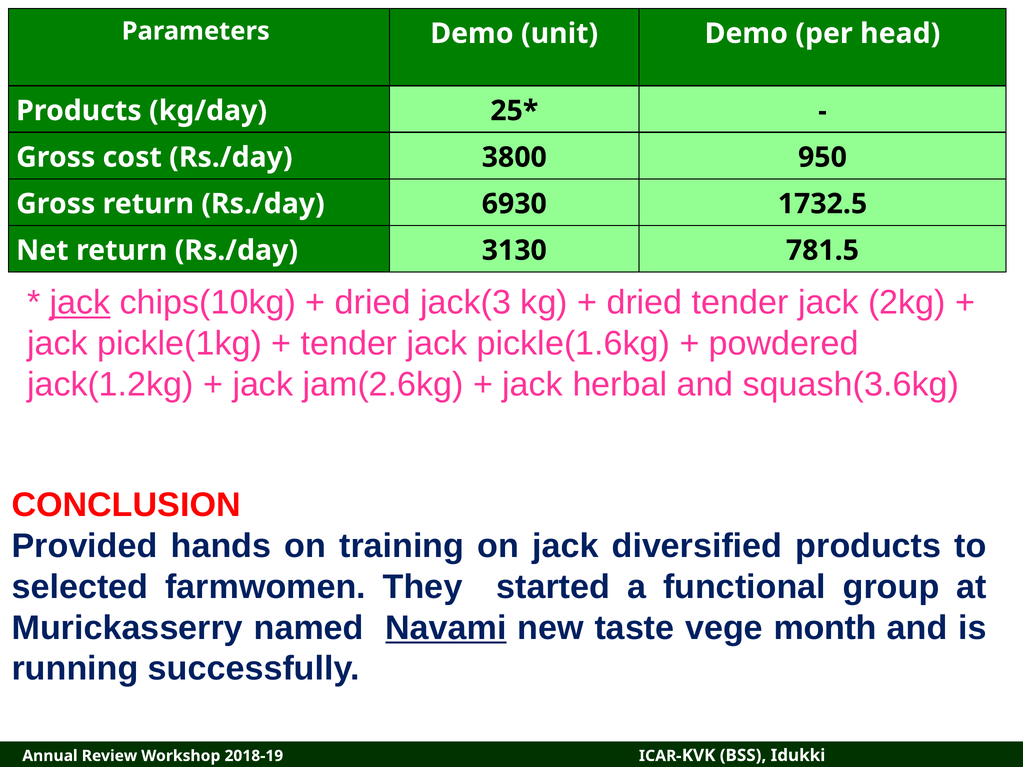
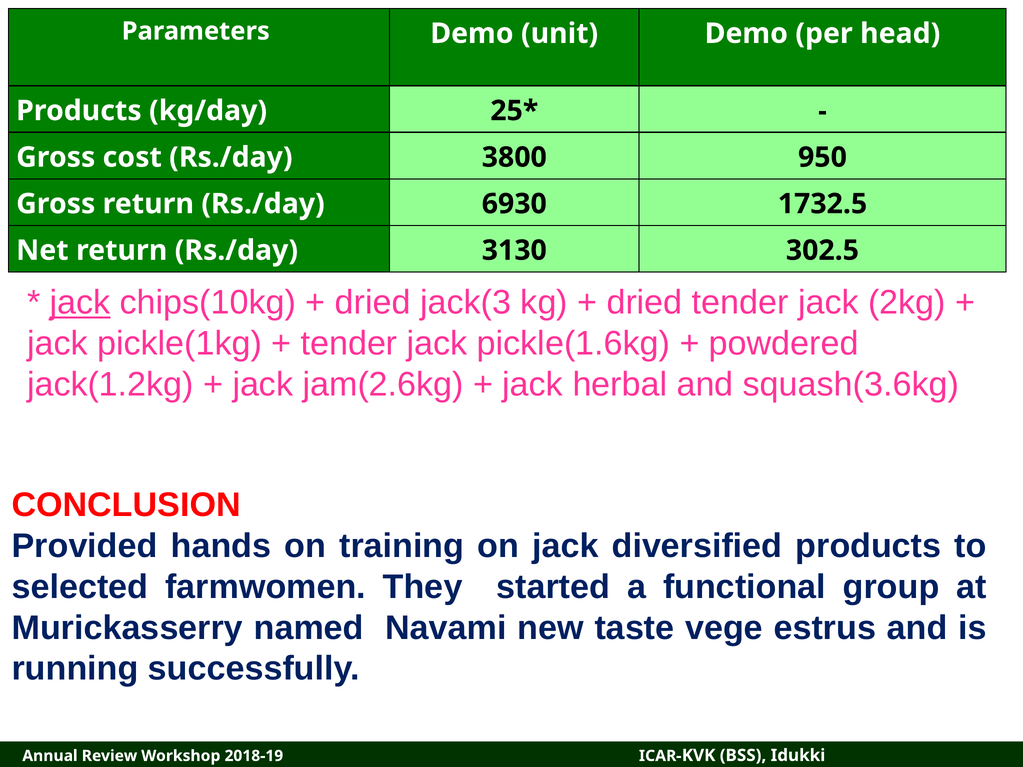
781.5: 781.5 -> 302.5
Navami underline: present -> none
month: month -> estrus
